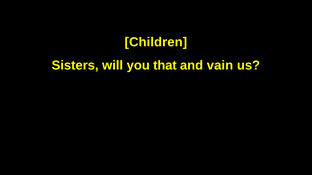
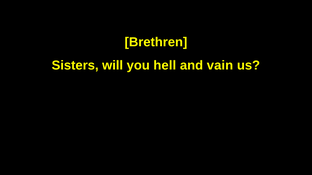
Children: Children -> Brethren
that: that -> hell
